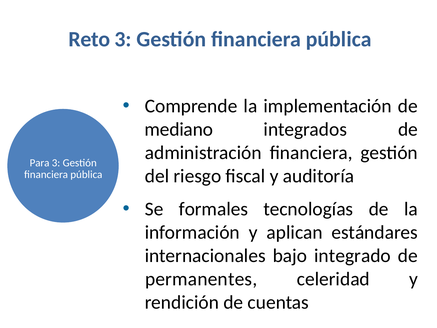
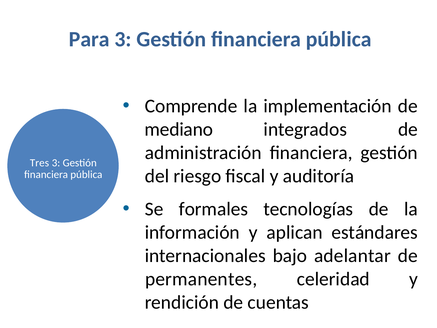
Reto: Reto -> Para
Para: Para -> Tres
integrado: integrado -> adelantar
